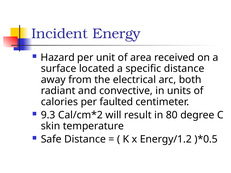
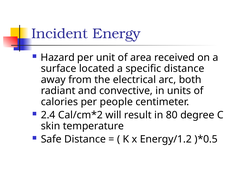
faulted: faulted -> people
9.3: 9.3 -> 2.4
